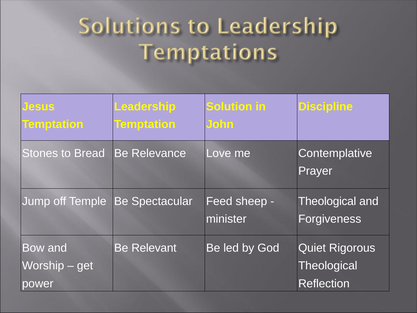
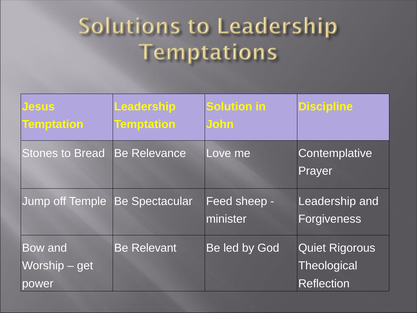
Theological at (327, 201): Theological -> Leadership
